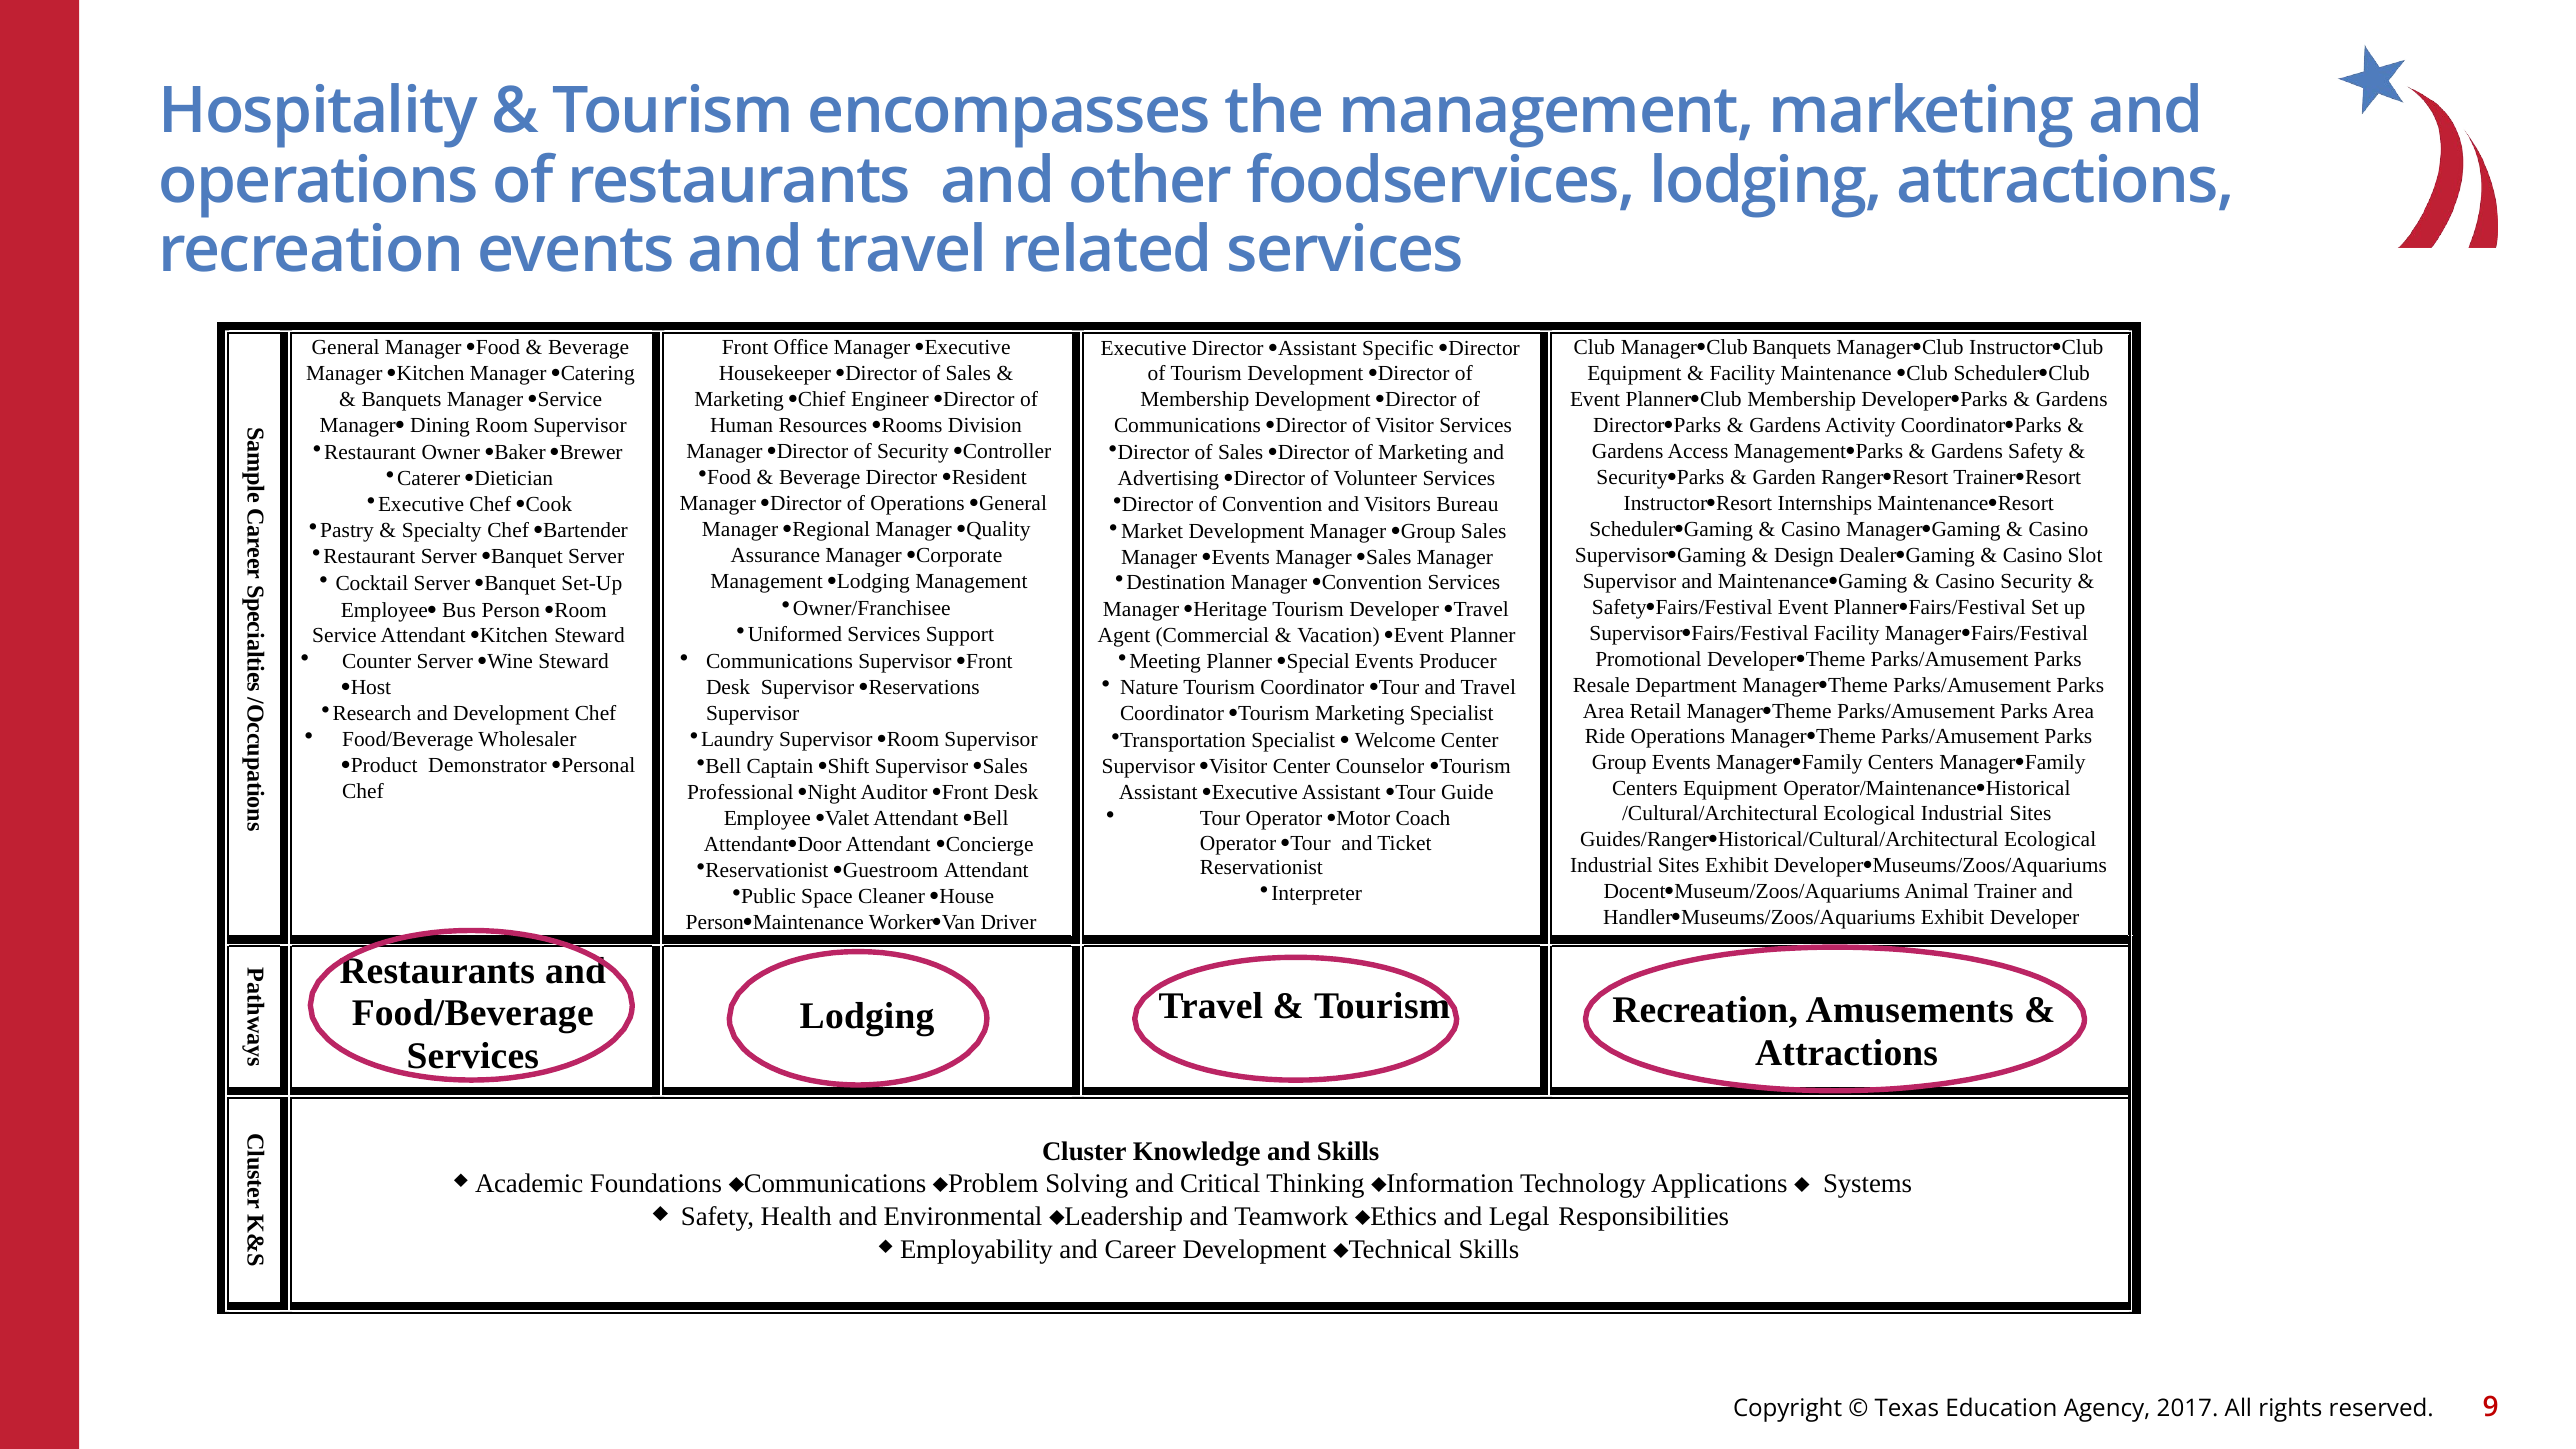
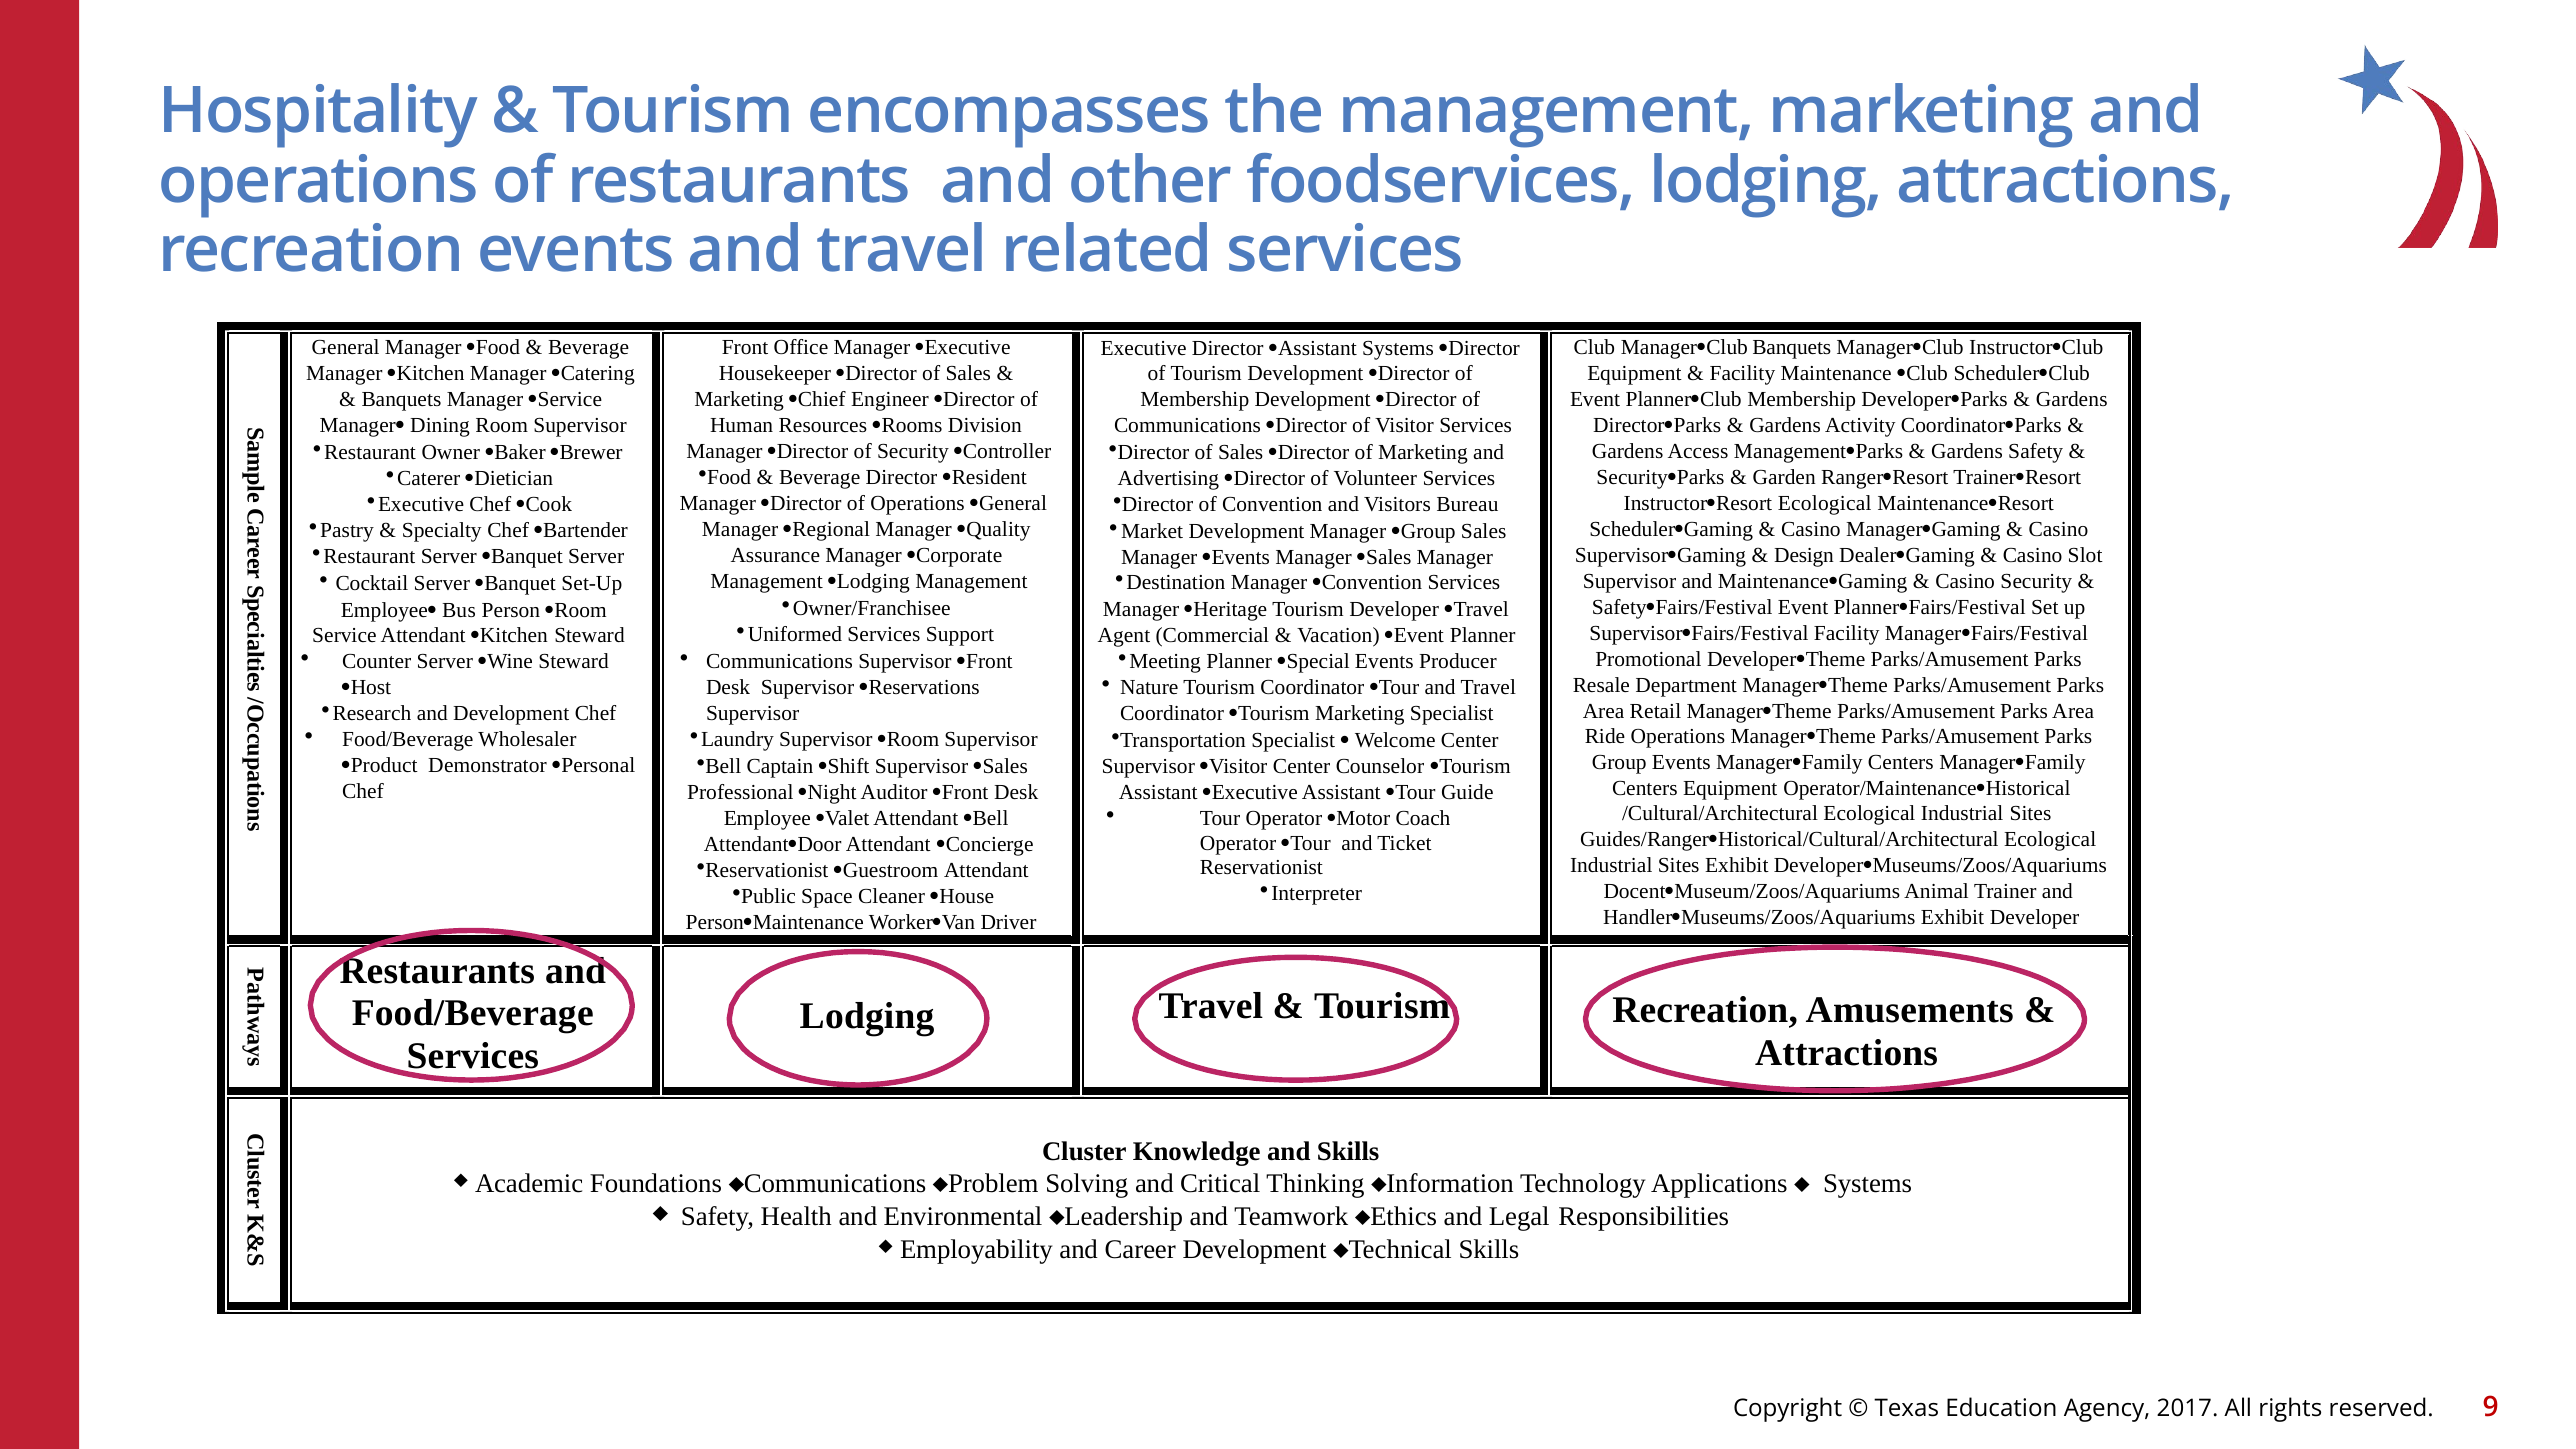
Assistant Specific: Specific -> Systems
InstructorResort Internships: Internships -> Ecological
